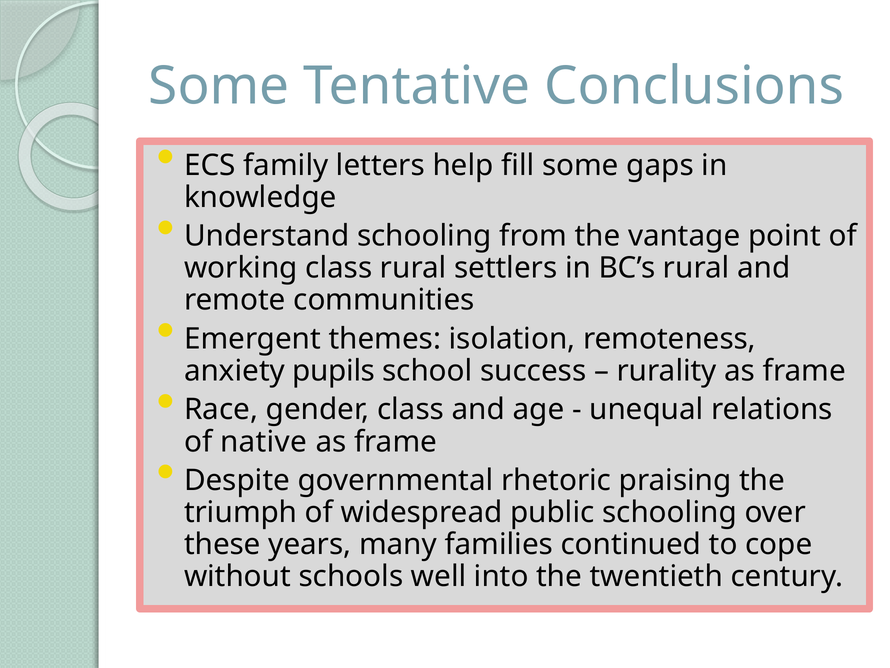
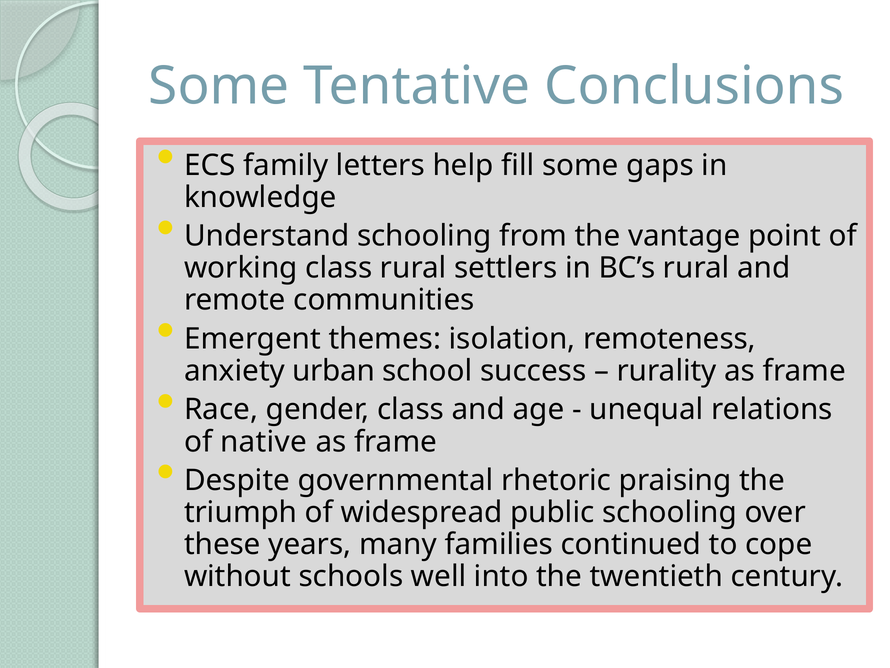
pupils: pupils -> urban
